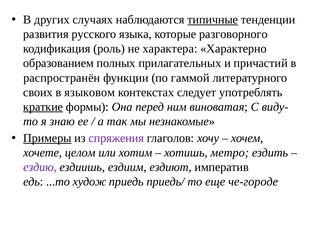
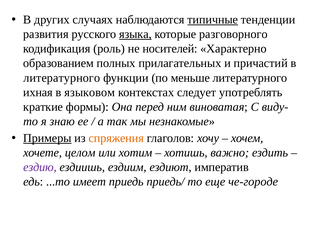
языка underline: none -> present
характера: характера -> носителей
распространён at (62, 78): распространён -> литературного
гаммой: гаммой -> меньше
своих: своих -> ихная
краткие underline: present -> none
спряжения colour: purple -> orange
метро: метро -> важно
худож: худож -> имеет
